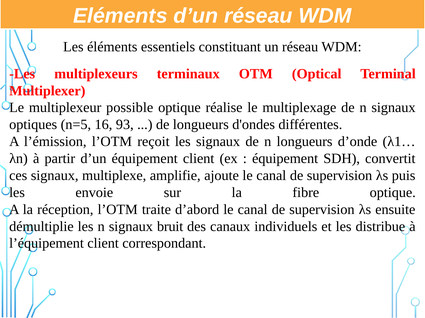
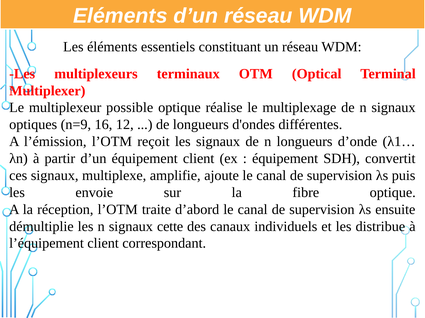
n=5: n=5 -> n=9
93: 93 -> 12
bruit: bruit -> cette
